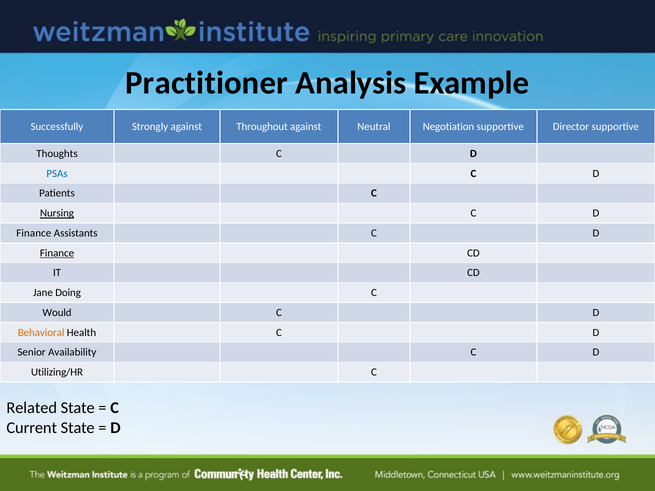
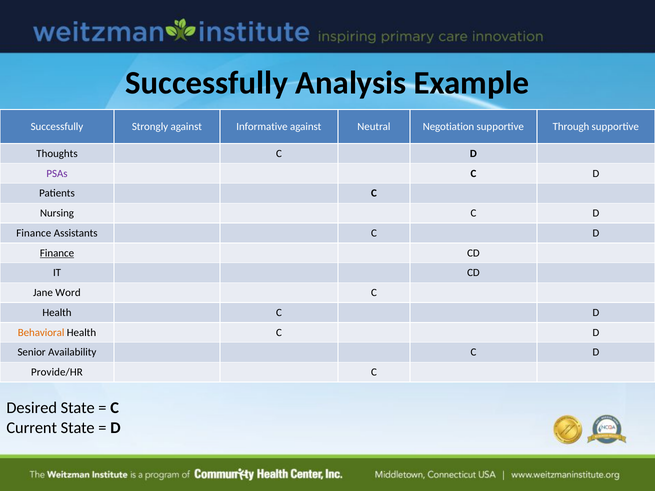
Practitioner at (207, 83): Practitioner -> Successfully
Throughout: Throughout -> Informative
Director: Director -> Through
PSAs colour: blue -> purple
Nursing underline: present -> none
Doing: Doing -> Word
Would at (57, 313): Would -> Health
Utilizing/HR: Utilizing/HR -> Provide/HR
Related: Related -> Desired
